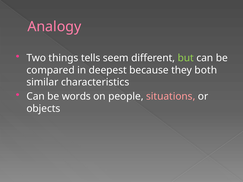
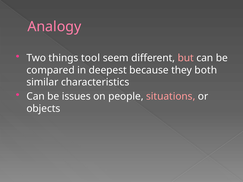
tells: tells -> tool
but colour: light green -> pink
words: words -> issues
